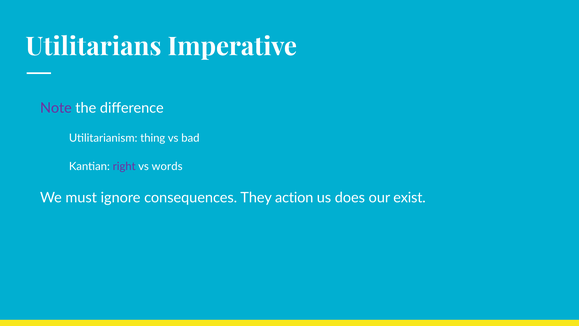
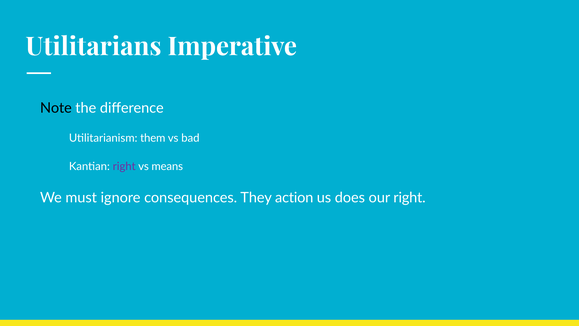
Note colour: purple -> black
thing: thing -> them
words: words -> means
our exist: exist -> right
